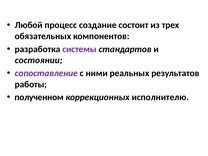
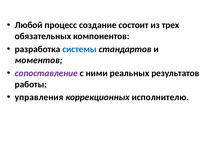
системы colour: purple -> blue
состоянии: состоянии -> моментов
полученном: полученном -> управления
